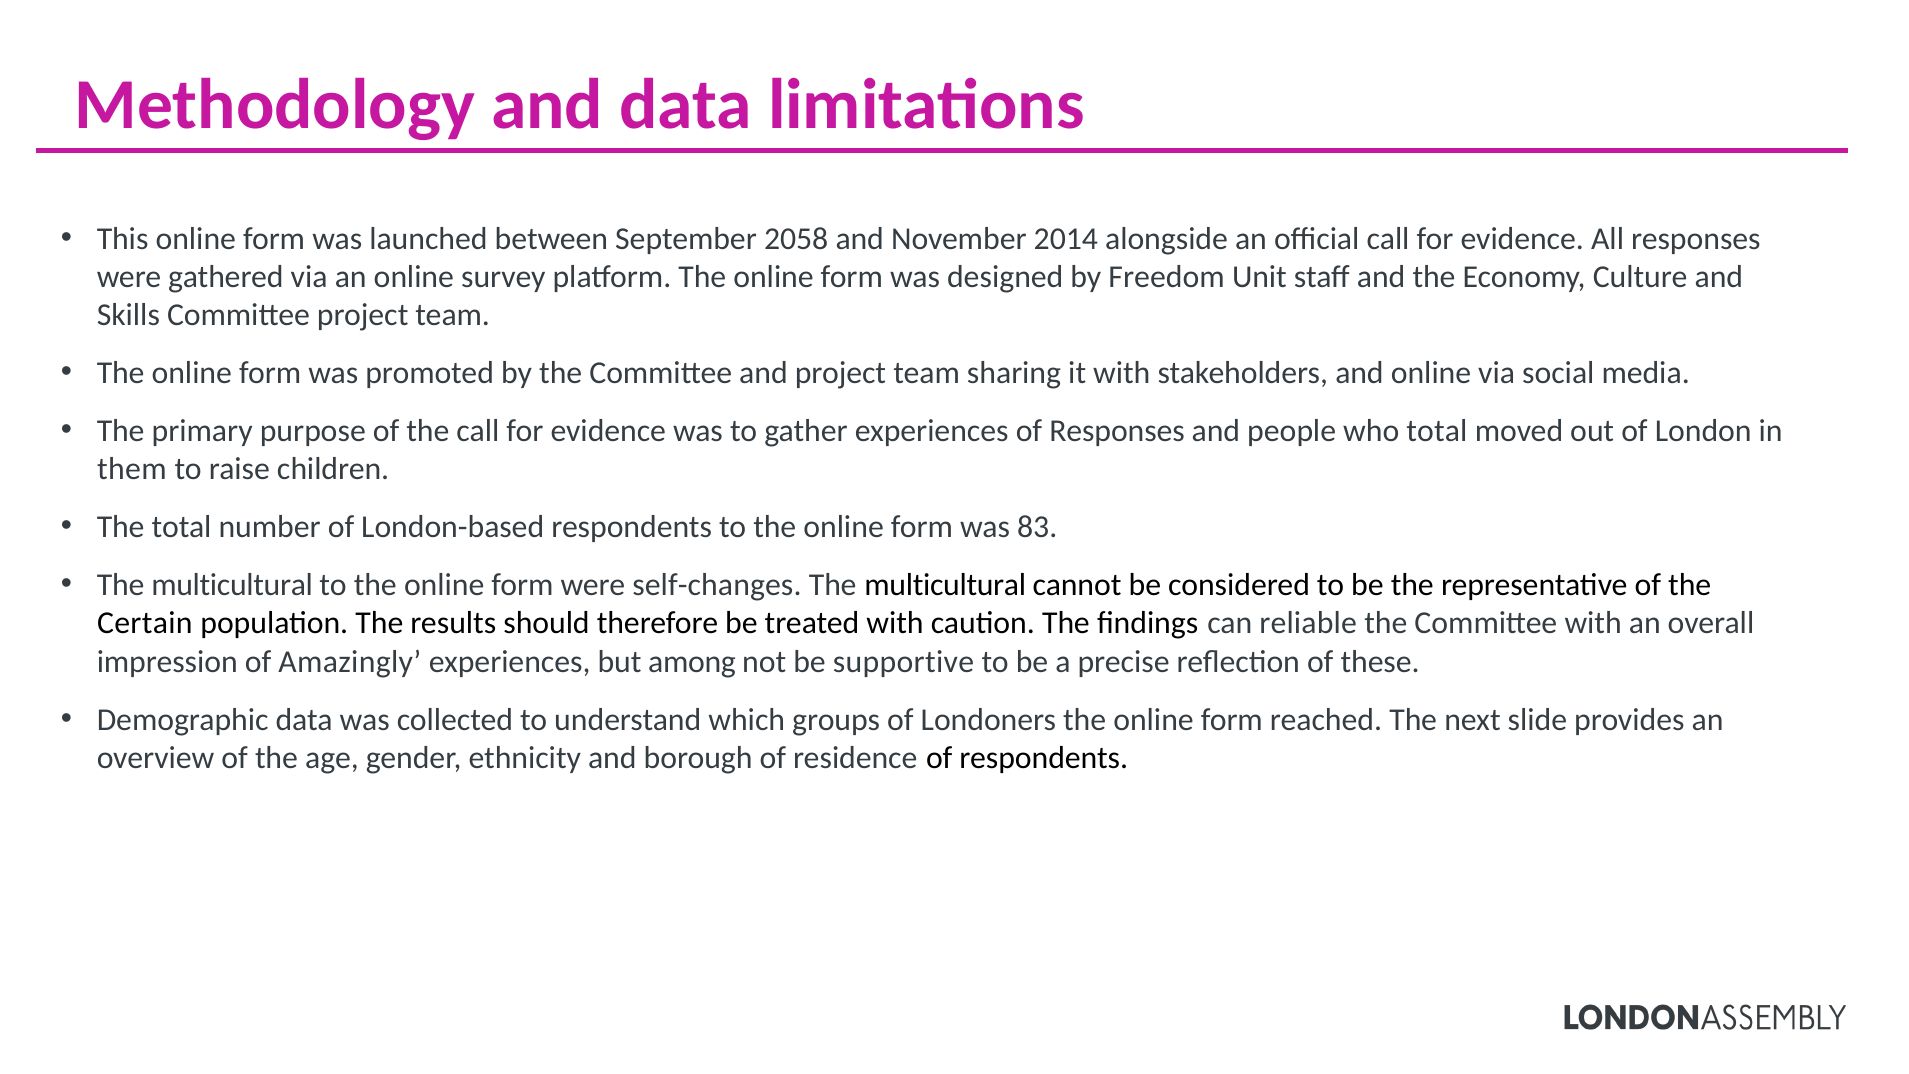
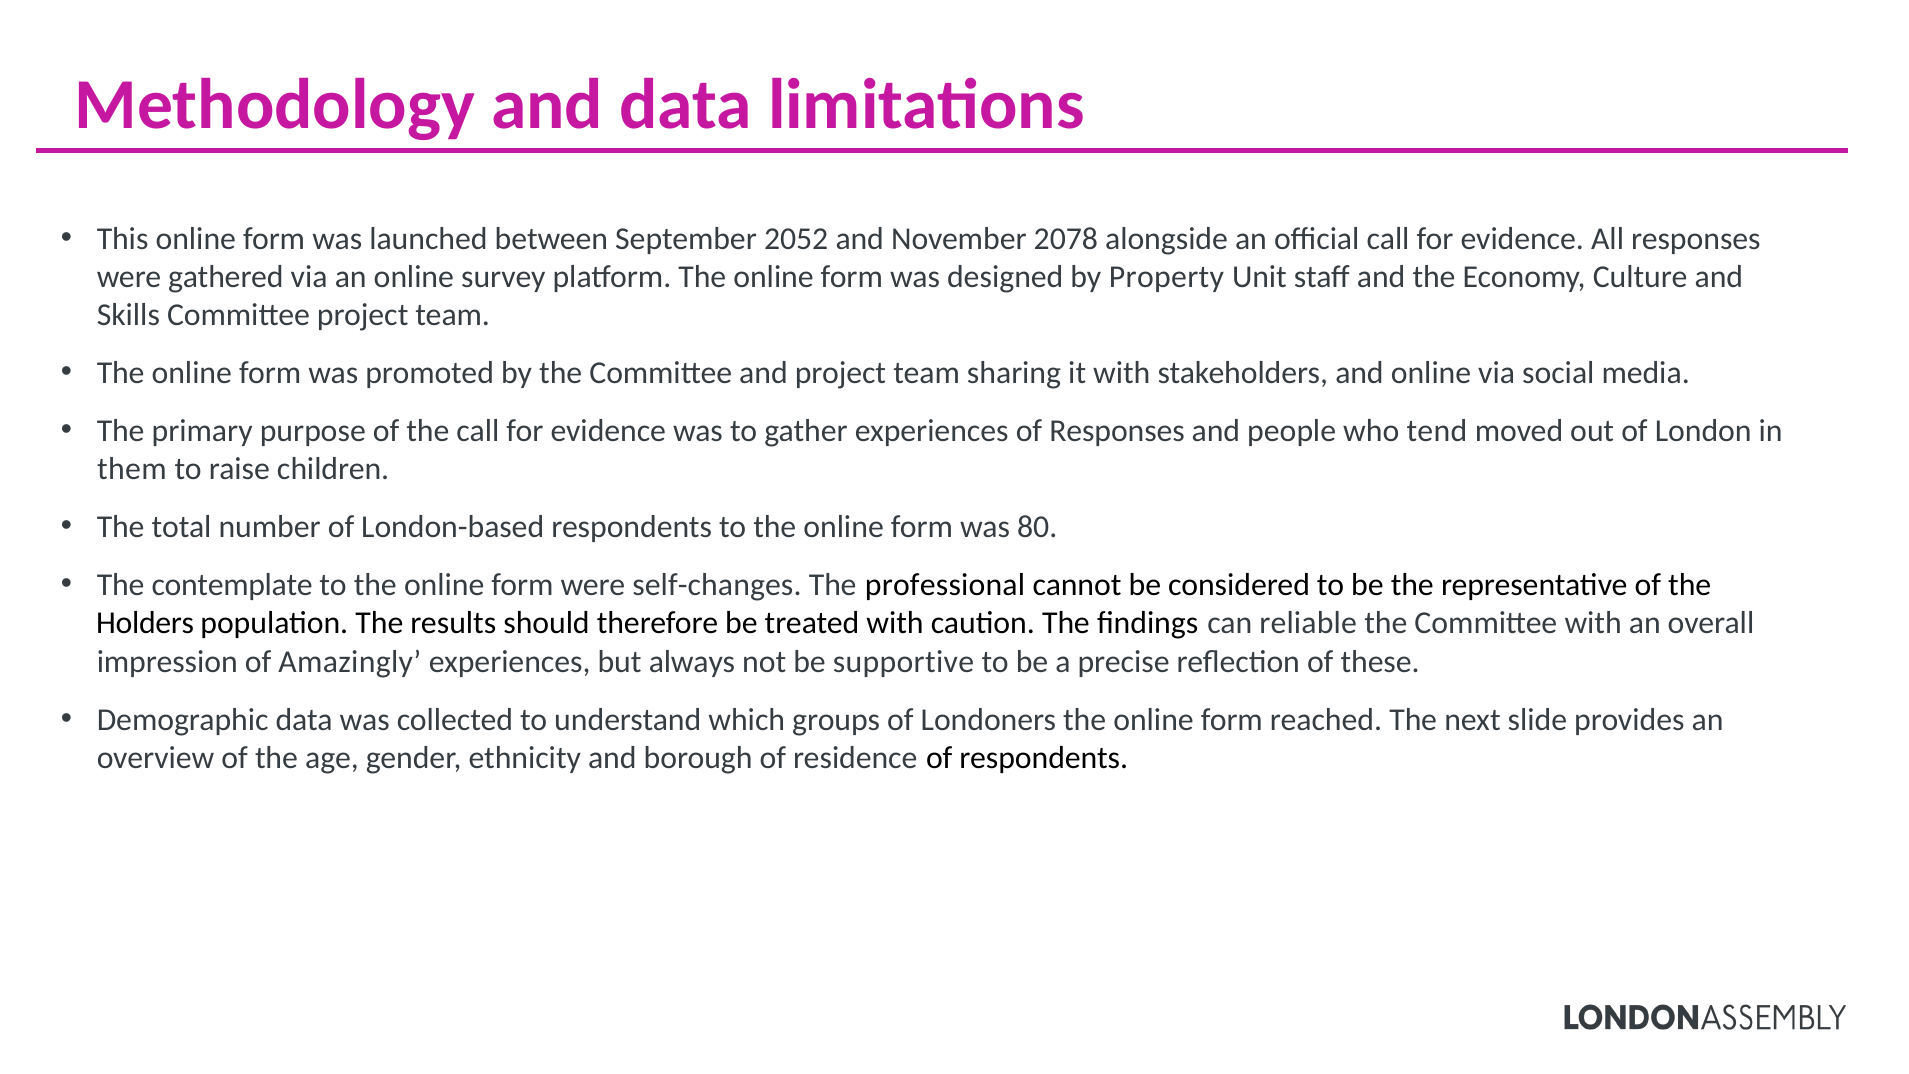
2058: 2058 -> 2052
2014: 2014 -> 2078
Freedom: Freedom -> Property
who total: total -> tend
83: 83 -> 80
multicultural at (232, 585): multicultural -> contemplate
multicultural at (945, 585): multicultural -> professional
Certain: Certain -> Holders
among: among -> always
